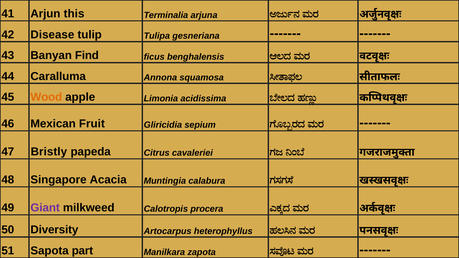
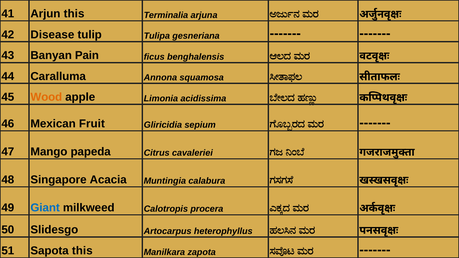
Find: Find -> Pain
Bristly: Bristly -> Mango
Giant colour: purple -> blue
Diversity: Diversity -> Slidesgo
Sapota part: part -> this
